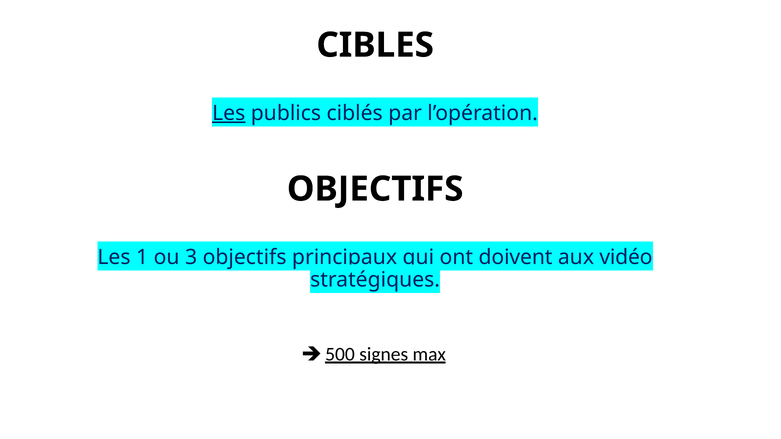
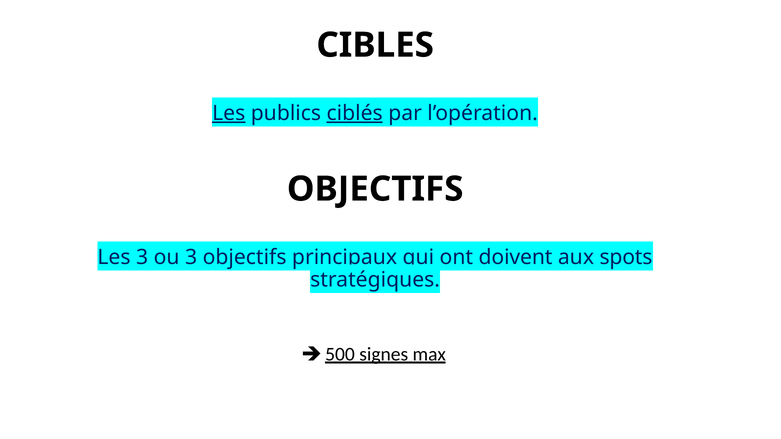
ciblés underline: none -> present
Les 1: 1 -> 3
vidéo: vidéo -> spots
